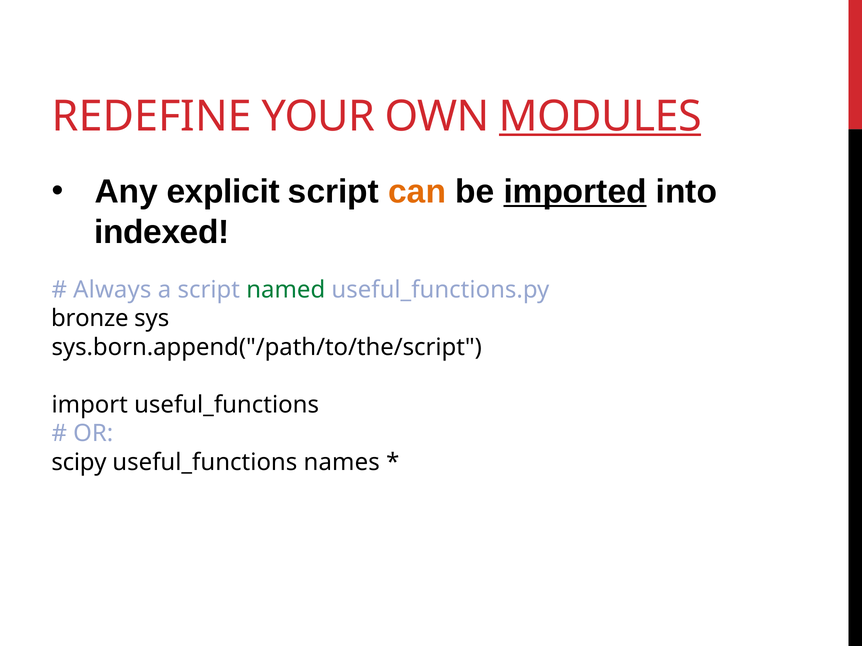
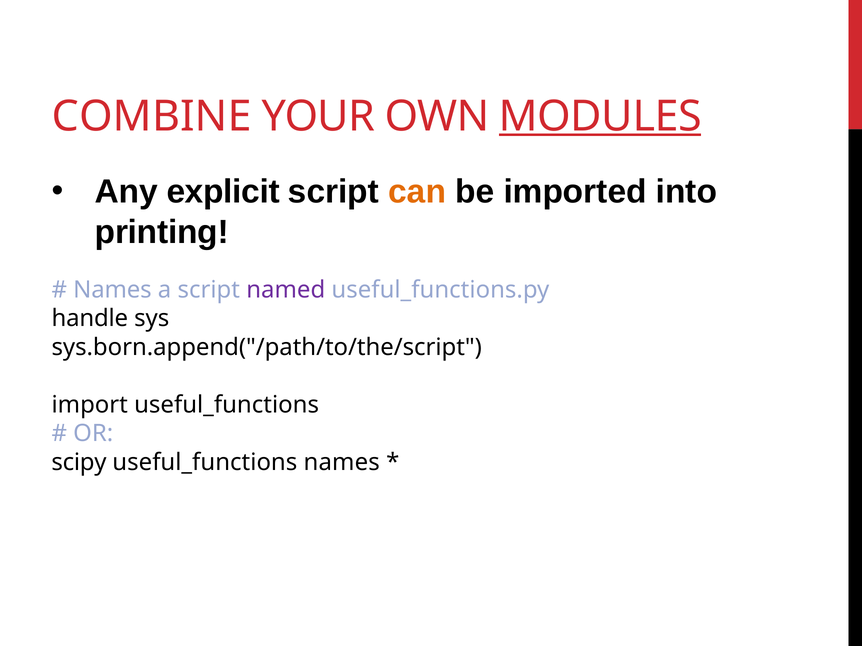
REDEFINE: REDEFINE -> COMBINE
imported underline: present -> none
indexed: indexed -> printing
Always at (112, 290): Always -> Names
named colour: green -> purple
bronze: bronze -> handle
